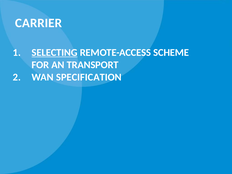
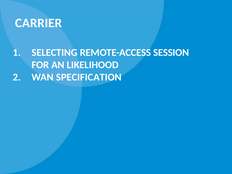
SELECTING underline: present -> none
SCHEME: SCHEME -> SESSION
TRANSPORT: TRANSPORT -> LIKELIHOOD
